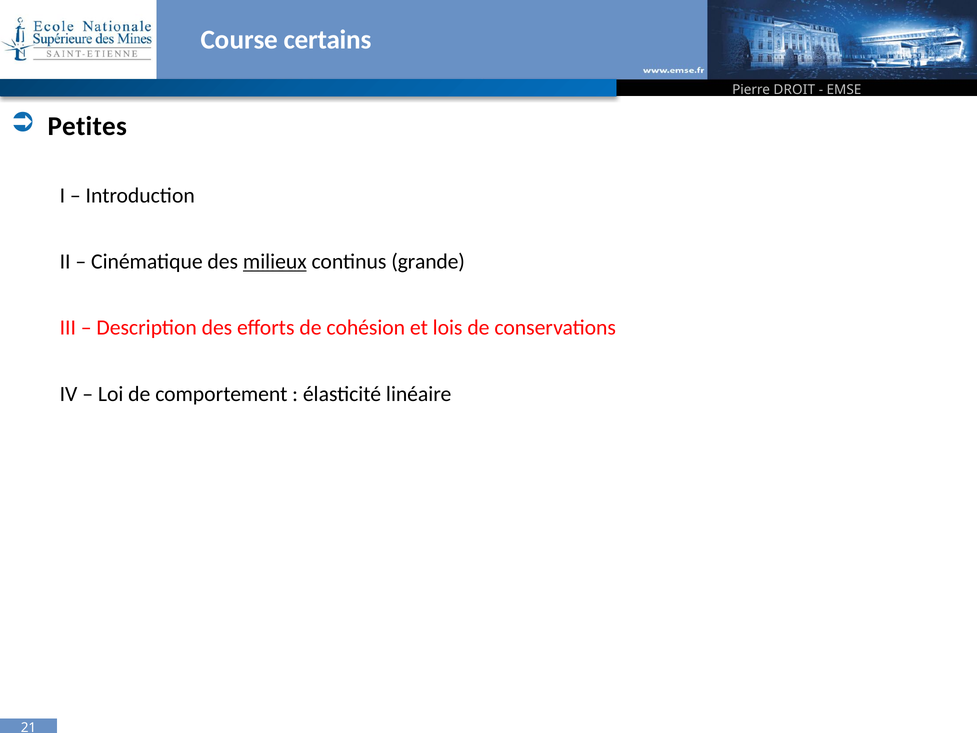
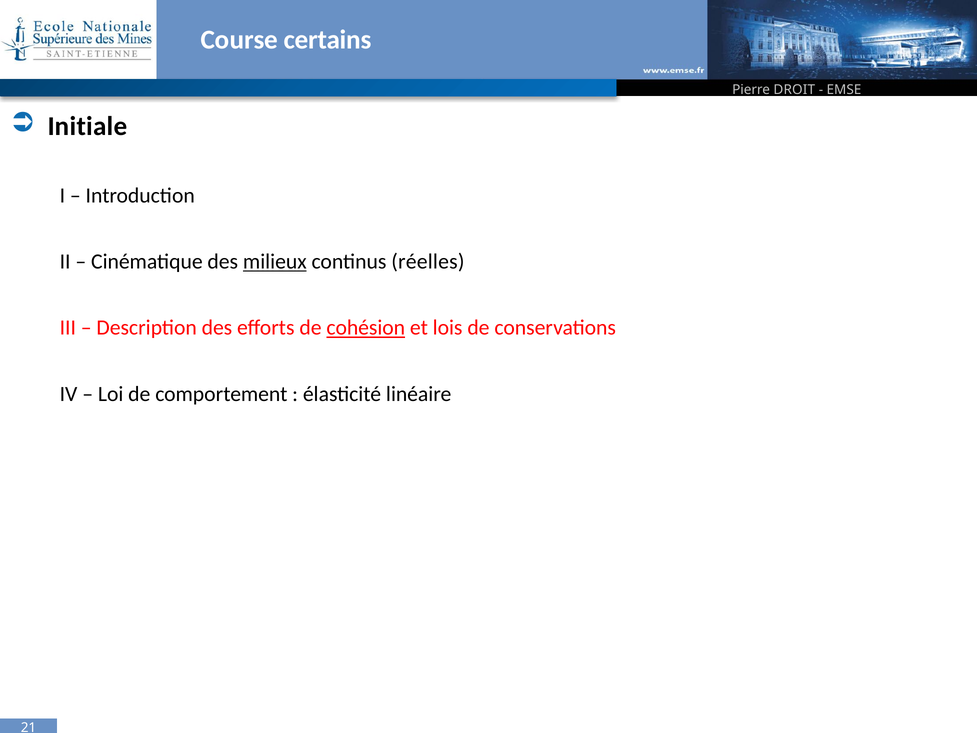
Petites: Petites -> Initiale
grande: grande -> réelles
cohésion underline: none -> present
